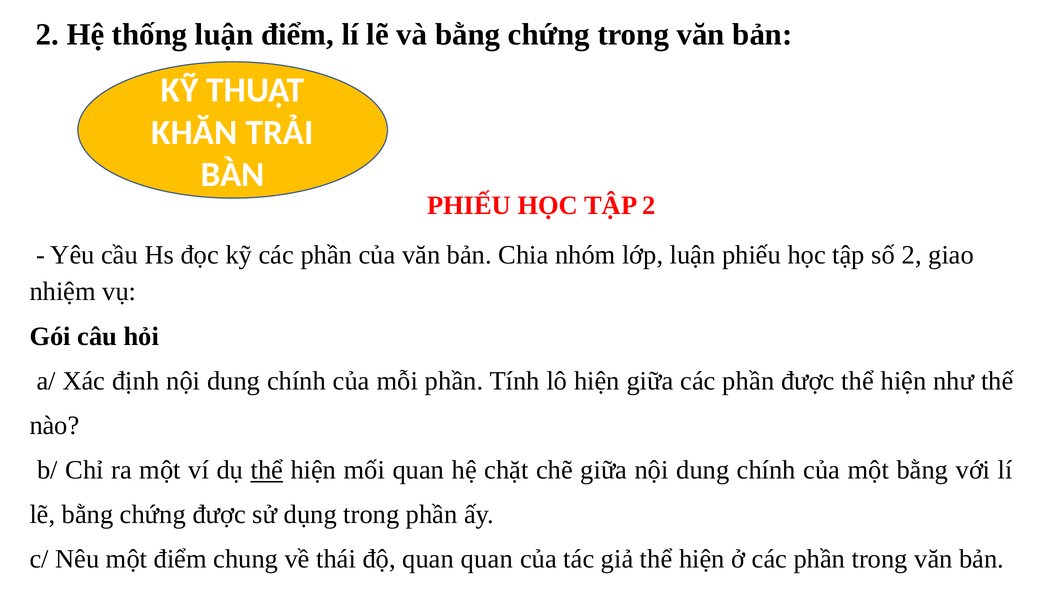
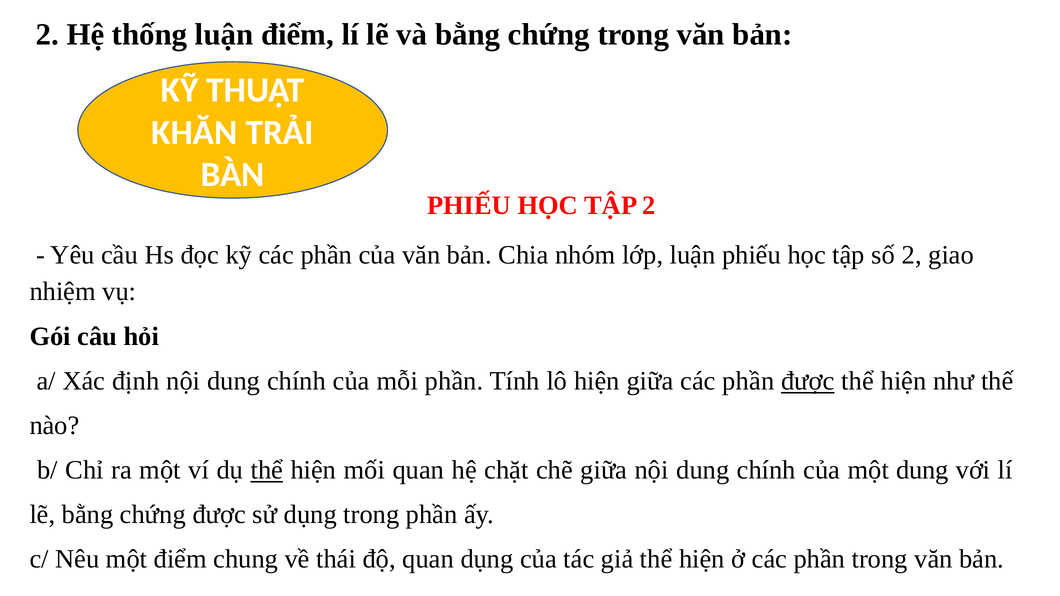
được at (808, 381) underline: none -> present
một bằng: bằng -> dung
quan quan: quan -> dụng
